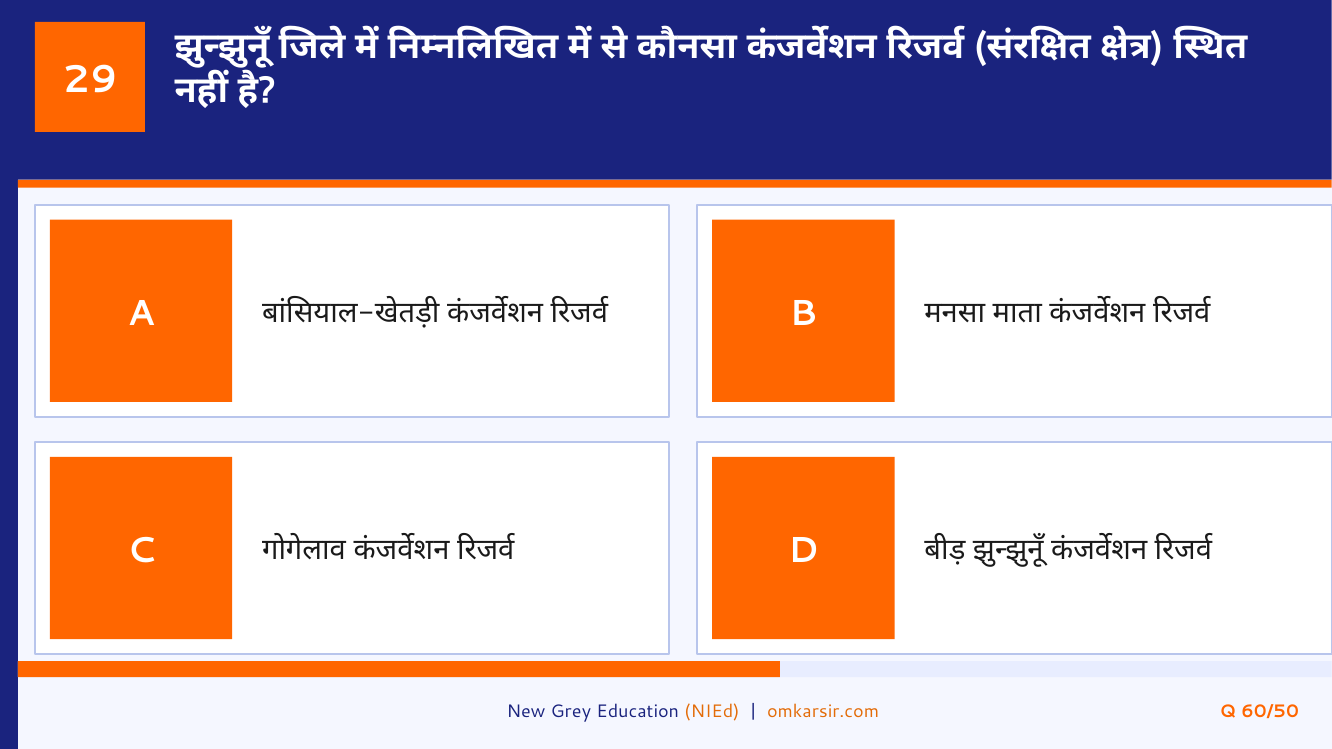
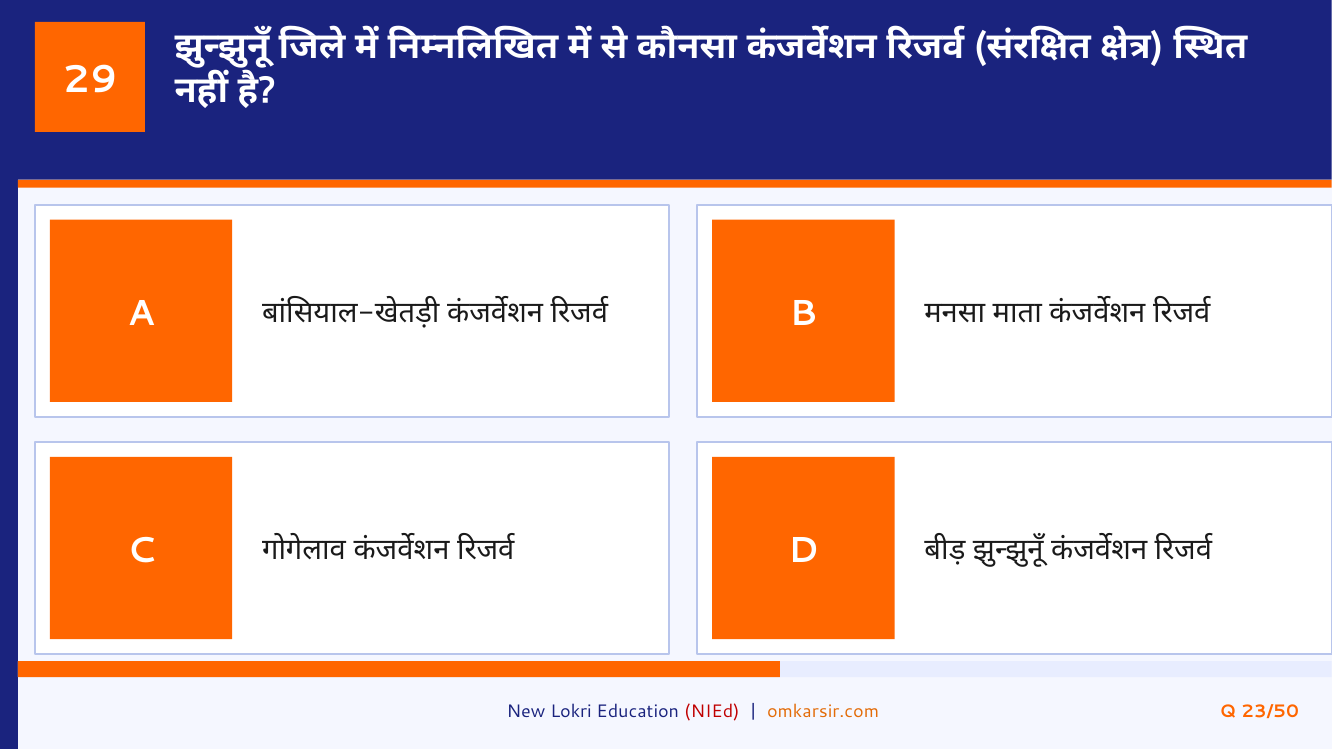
Grey: Grey -> Lokri
NIEd colour: orange -> red
60/50: 60/50 -> 23/50
